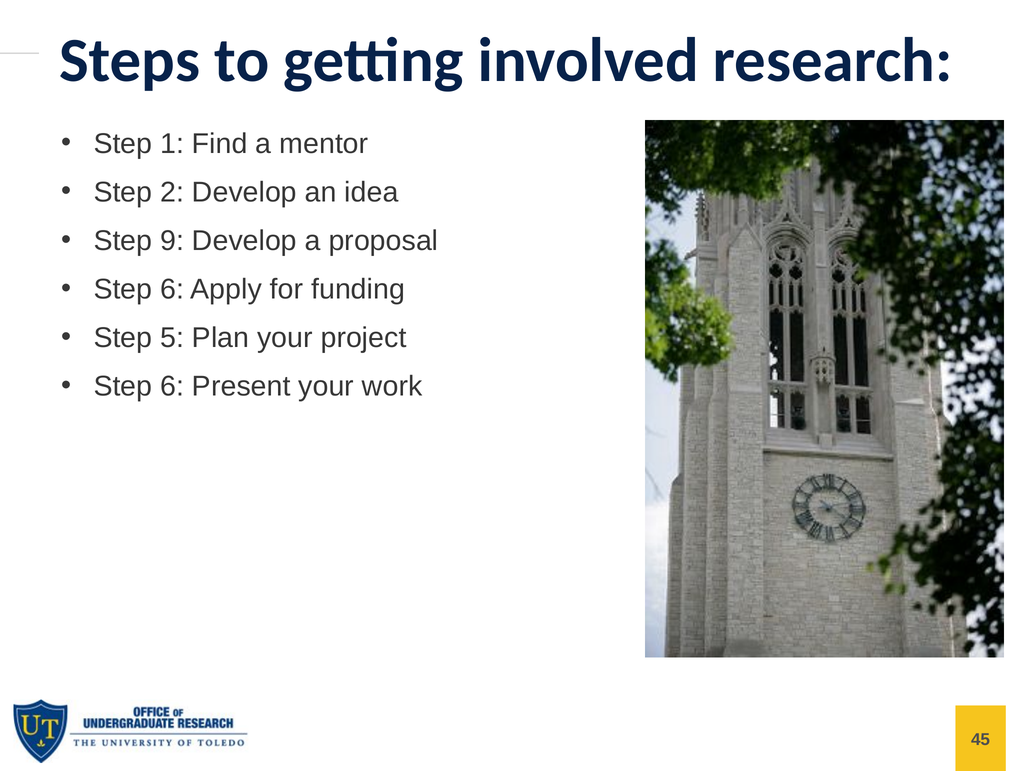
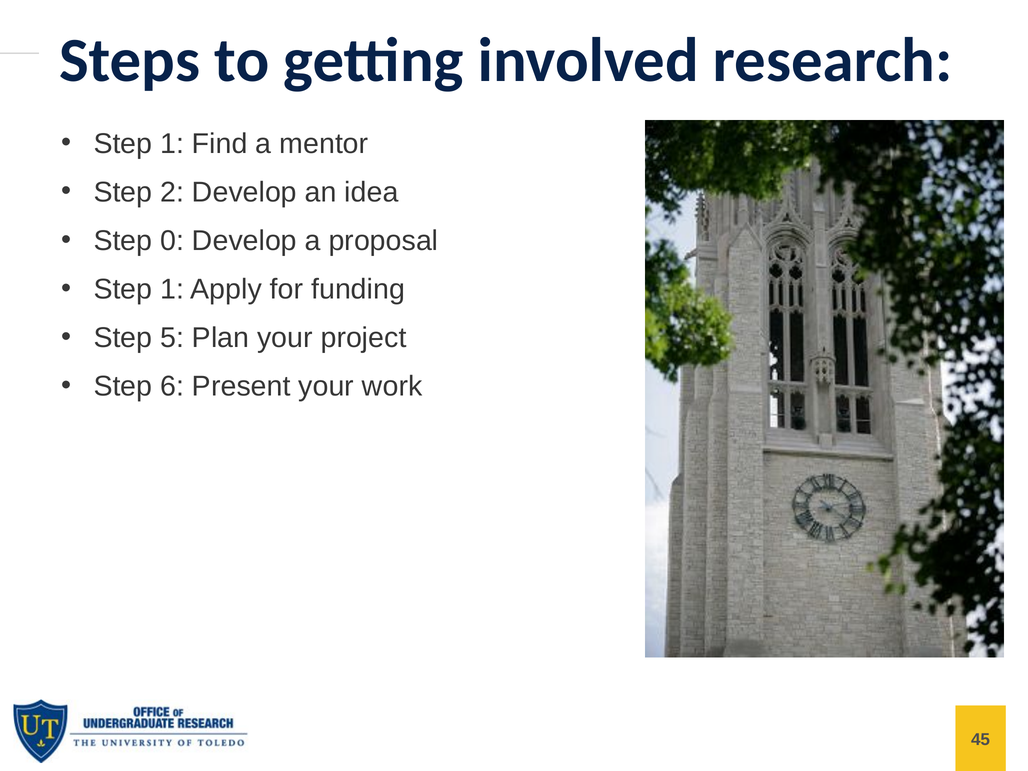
9: 9 -> 0
6 at (172, 289): 6 -> 1
